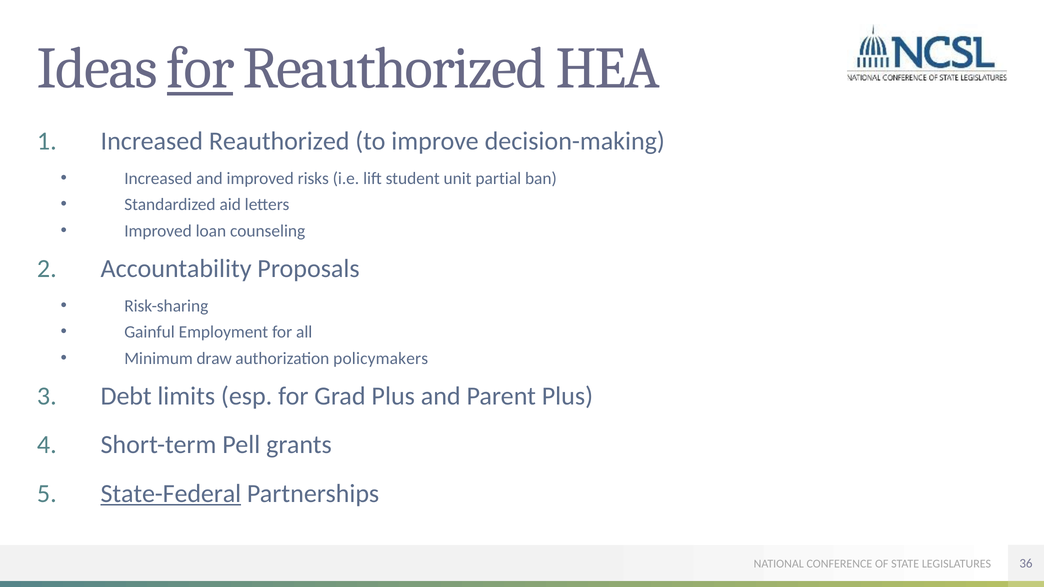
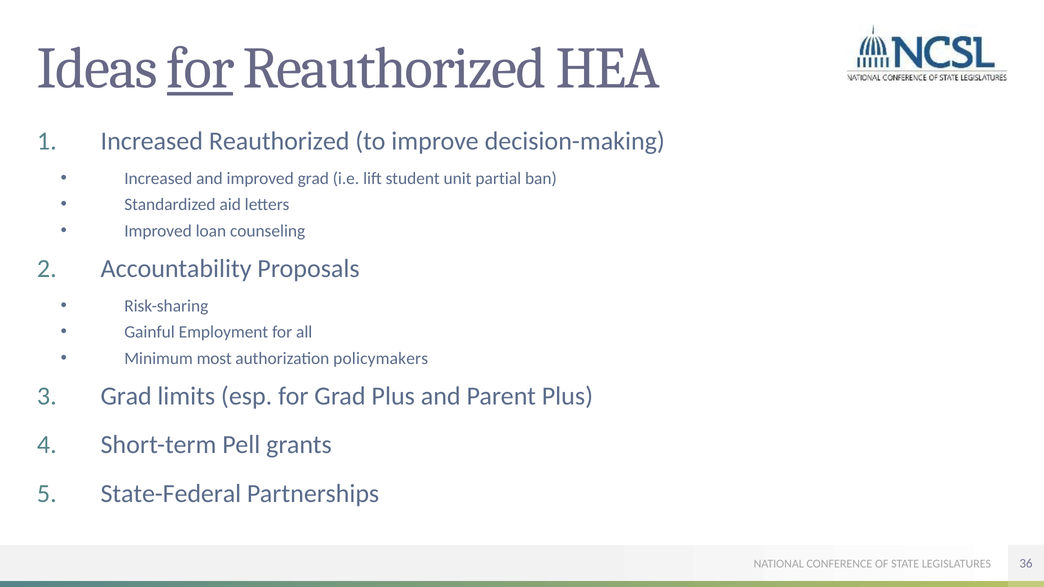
improved risks: risks -> grad
draw: draw -> most
Debt at (126, 396): Debt -> Grad
State-Federal underline: present -> none
